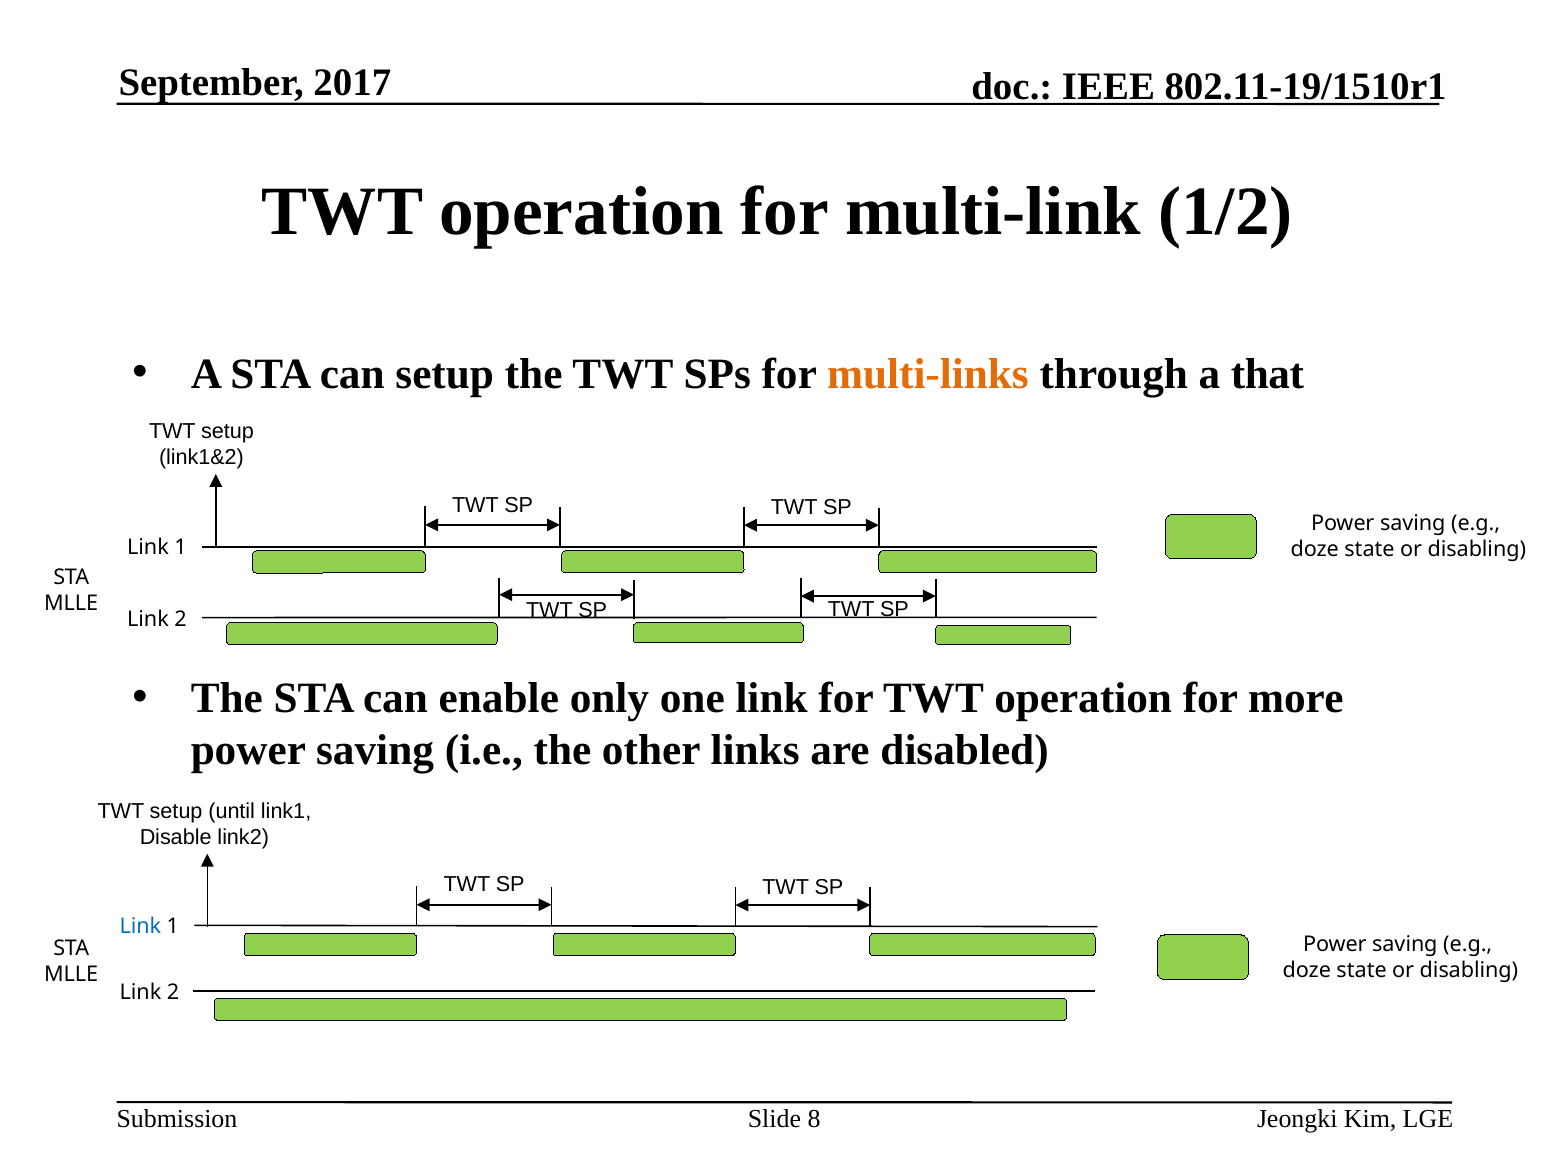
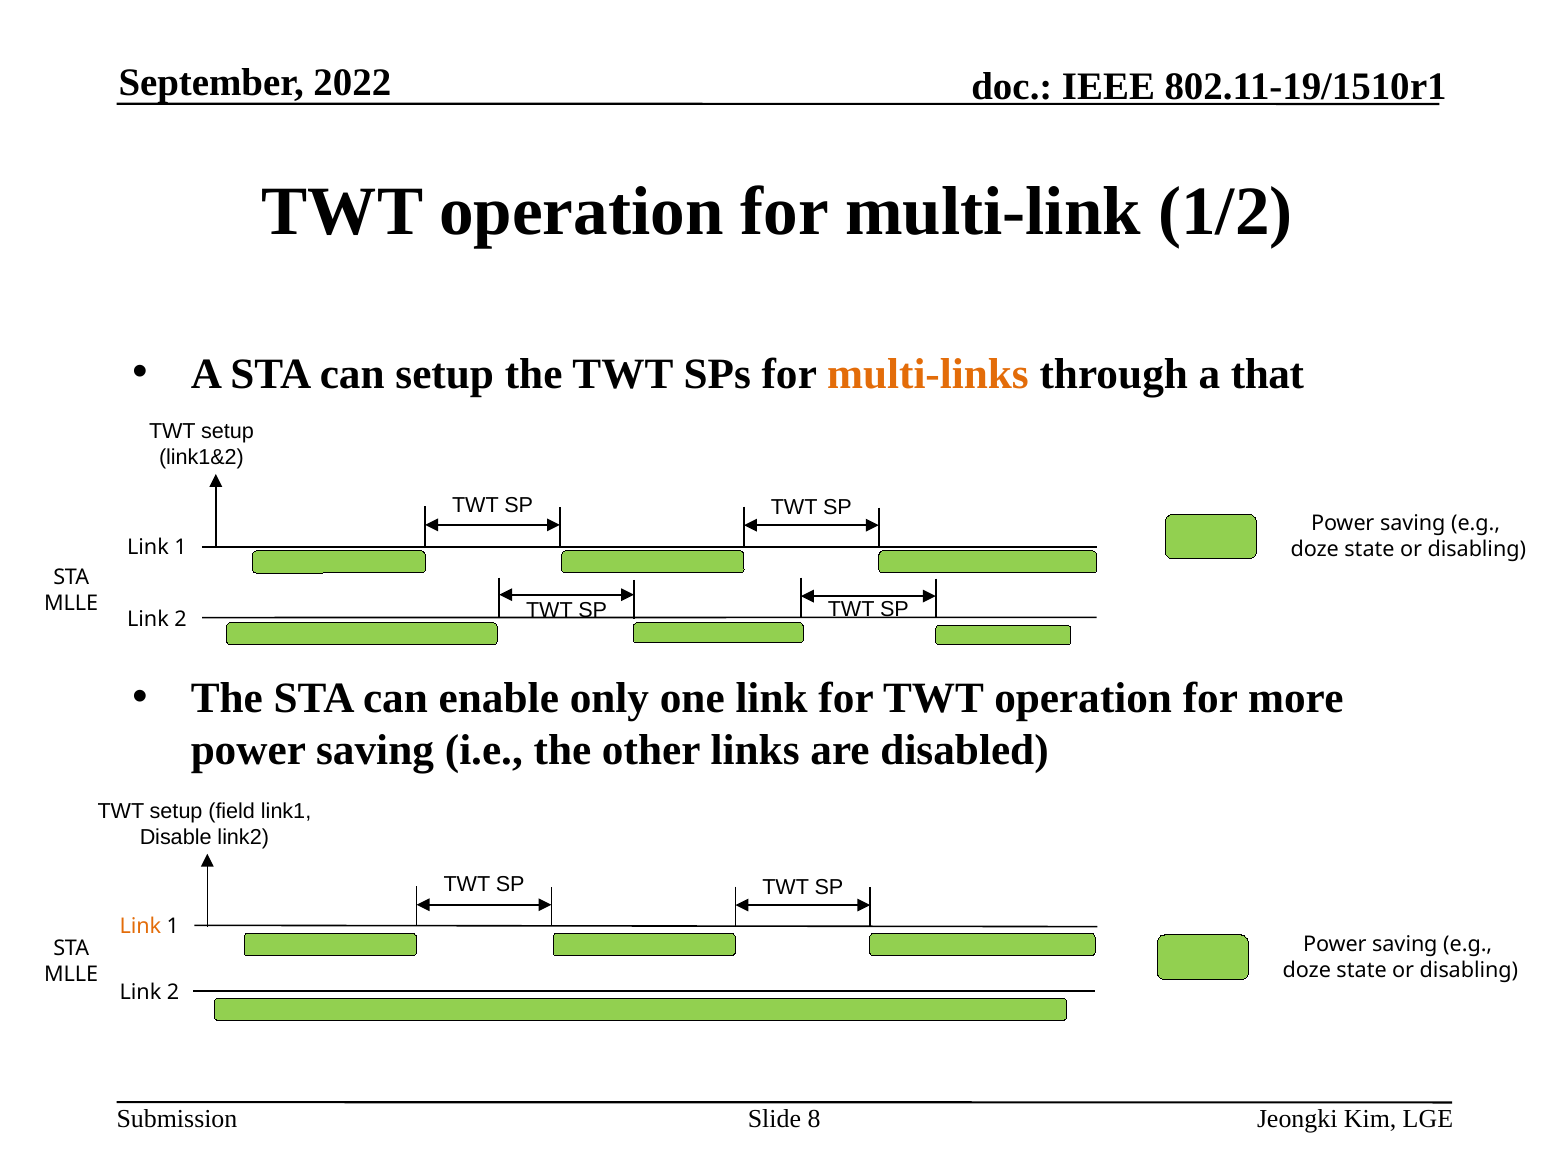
2017: 2017 -> 2022
until: until -> field
Link at (140, 927) colour: blue -> orange
